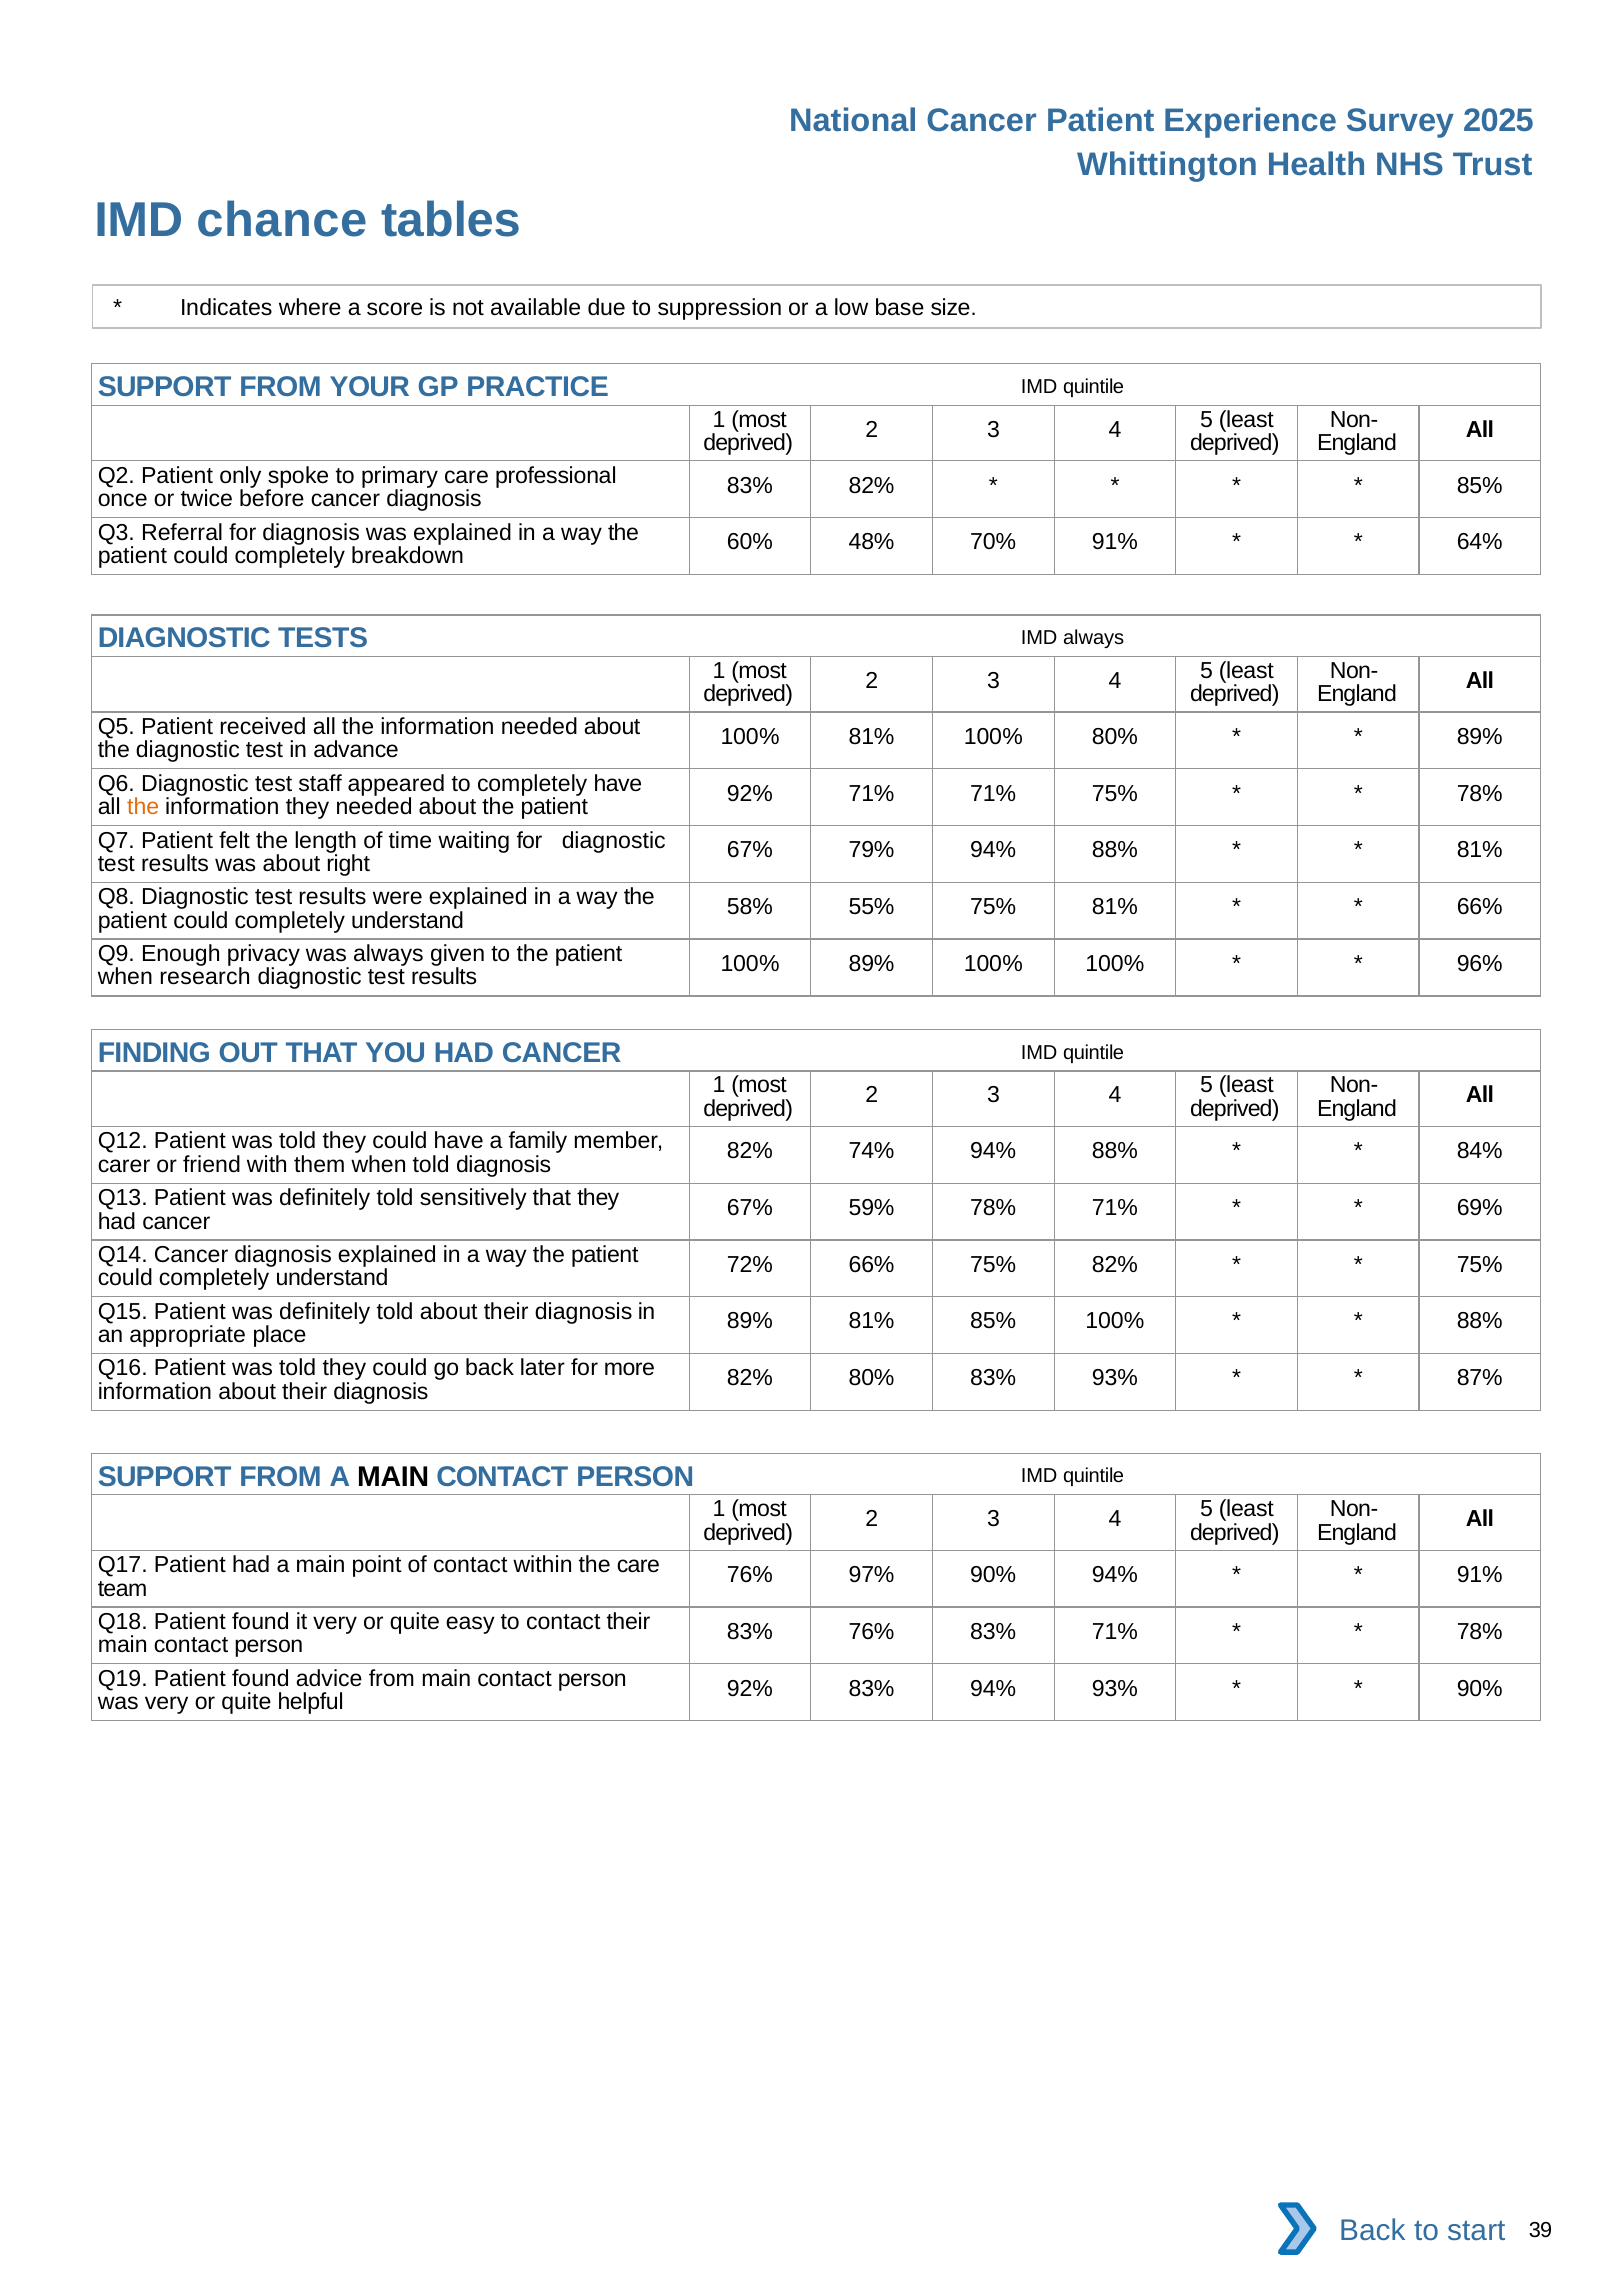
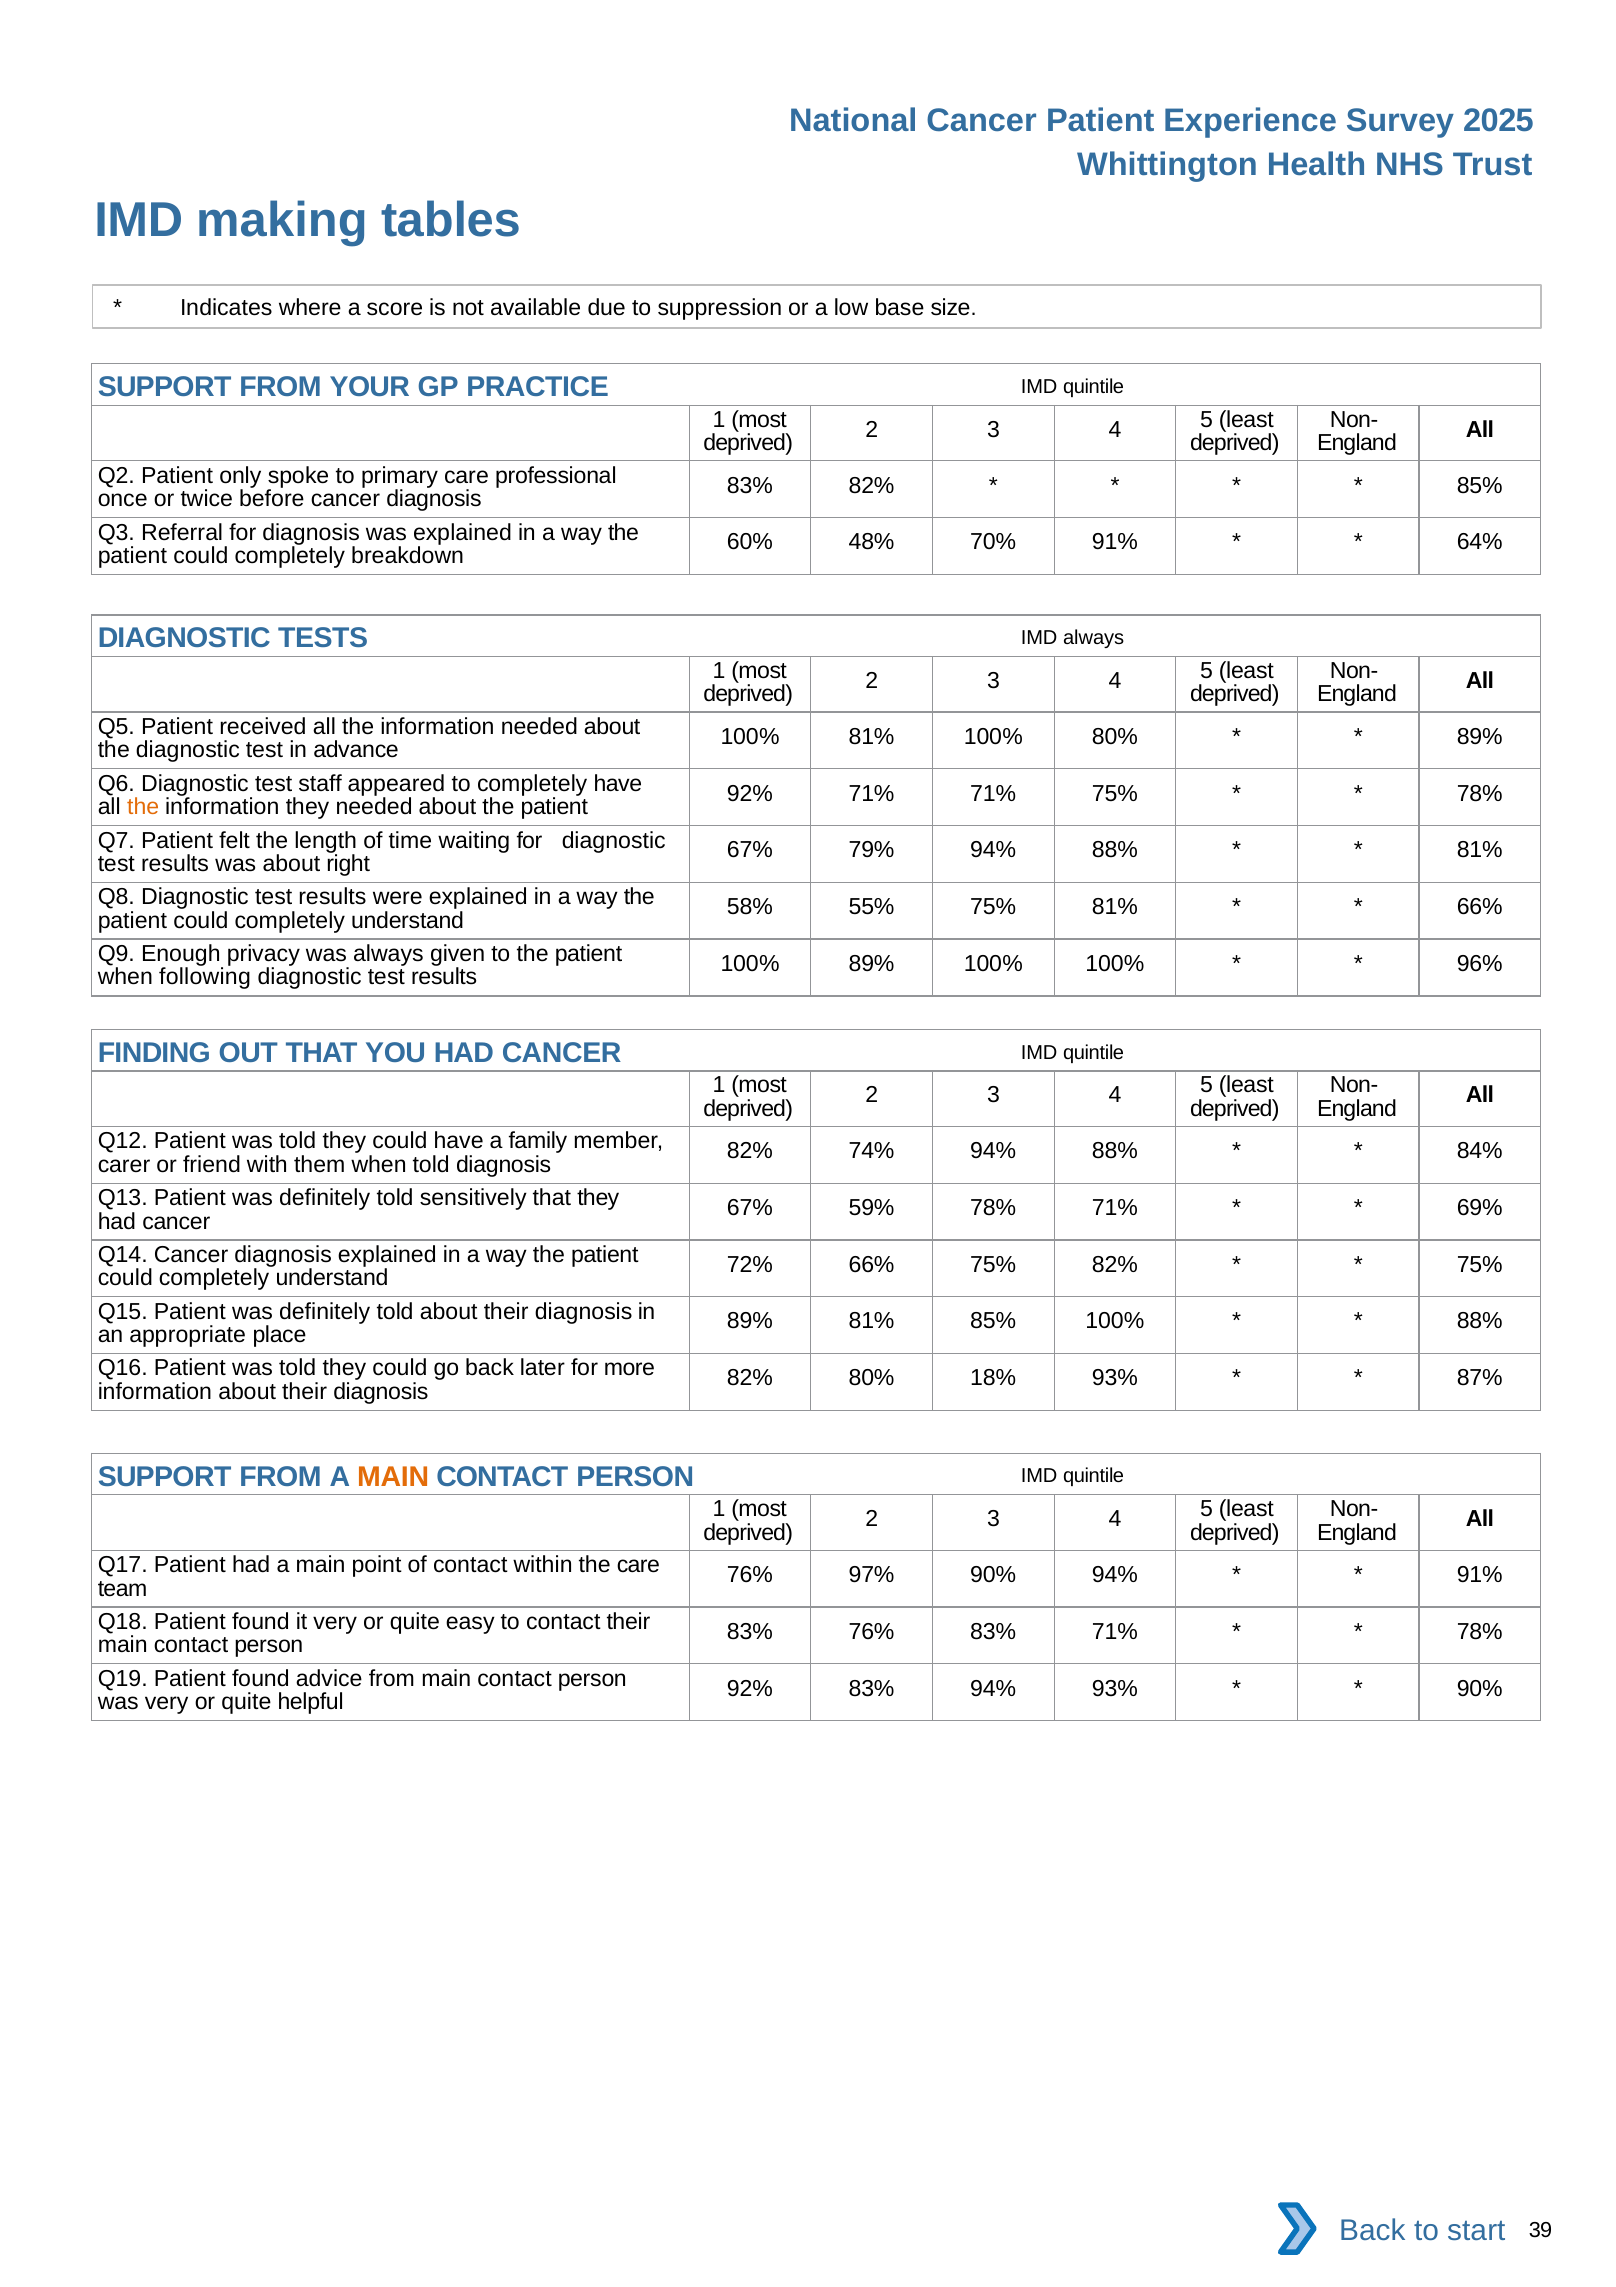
chance: chance -> making
research: research -> following
80% 83%: 83% -> 18%
MAIN at (393, 1477) colour: black -> orange
